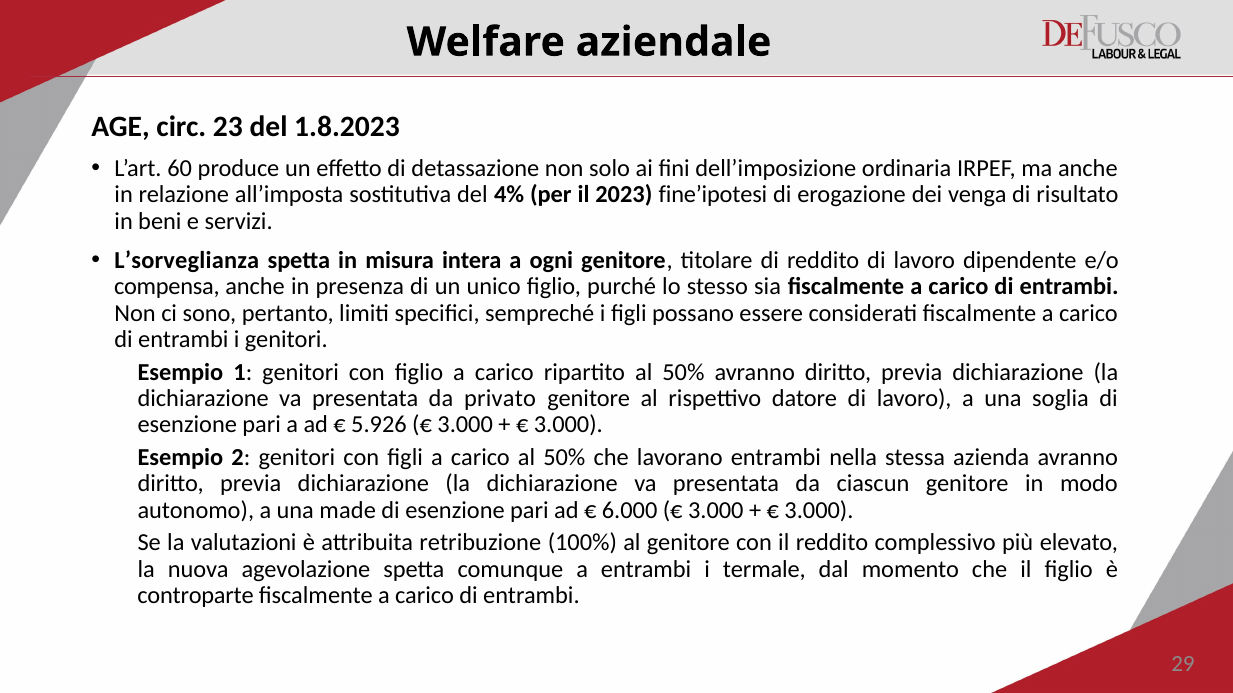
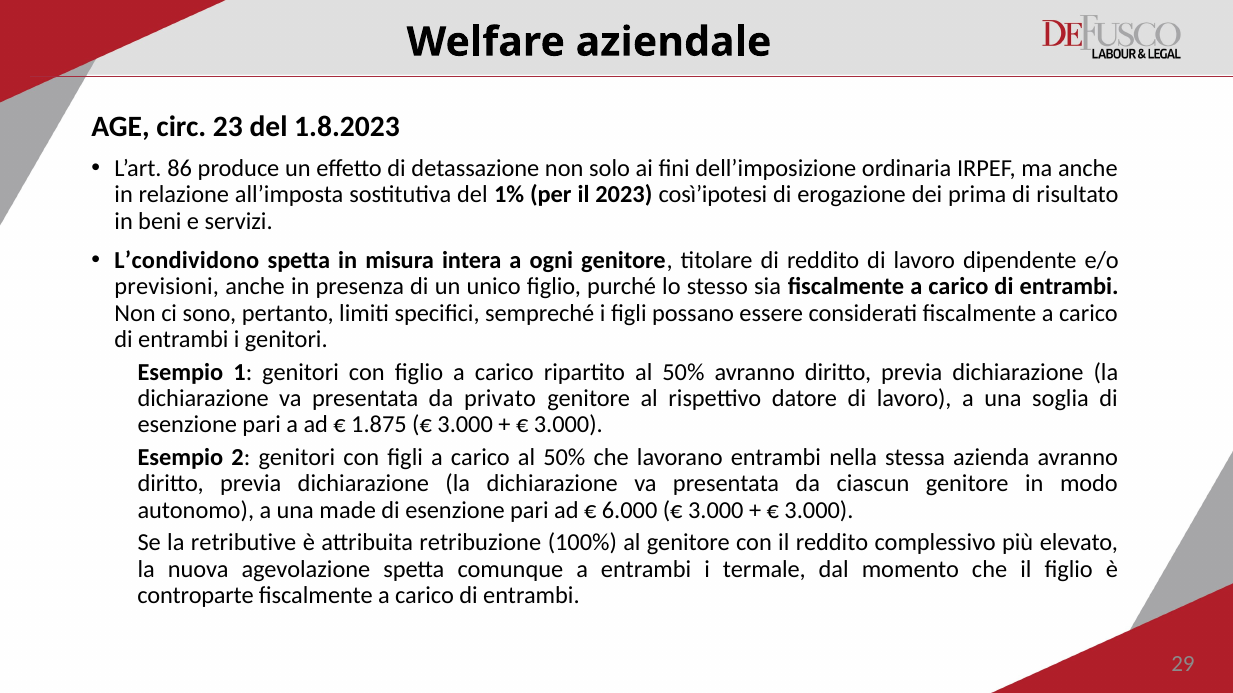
60: 60 -> 86
4%: 4% -> 1%
fine’ipotesi: fine’ipotesi -> così’ipotesi
venga: venga -> prima
L’sorveglianza: L’sorveglianza -> L’condividono
compensa: compensa -> previsioni
5.926: 5.926 -> 1.875
valutazioni: valutazioni -> retributive
